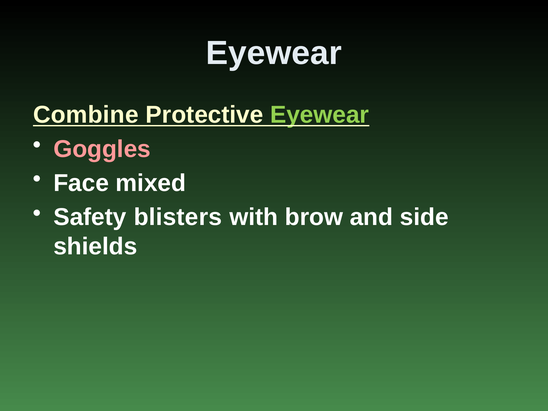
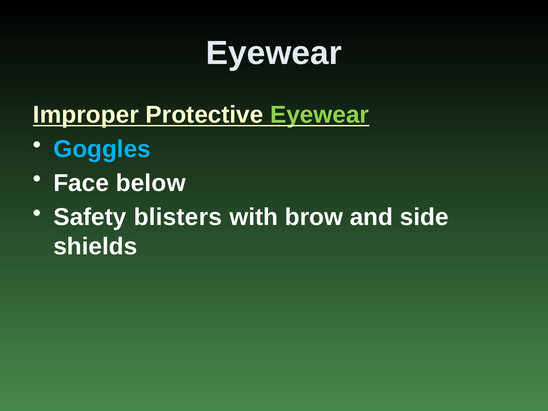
Combine: Combine -> Improper
Goggles colour: pink -> light blue
mixed: mixed -> below
